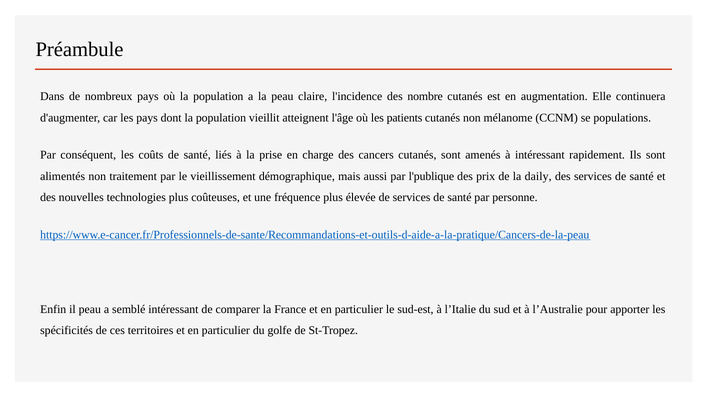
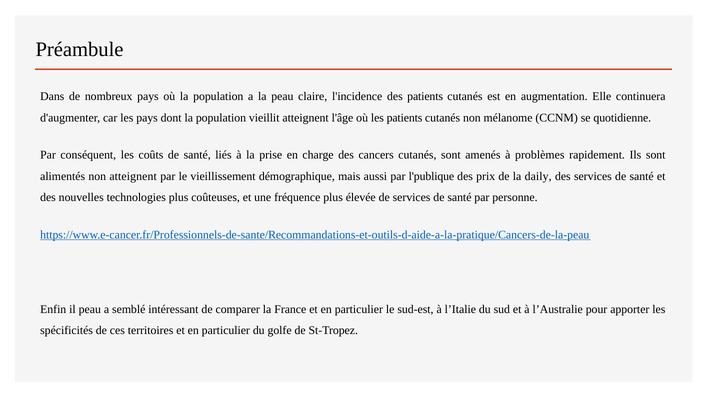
des nombre: nombre -> patients
populations: populations -> quotidienne
à intéressant: intéressant -> problèmes
non traitement: traitement -> atteignent
